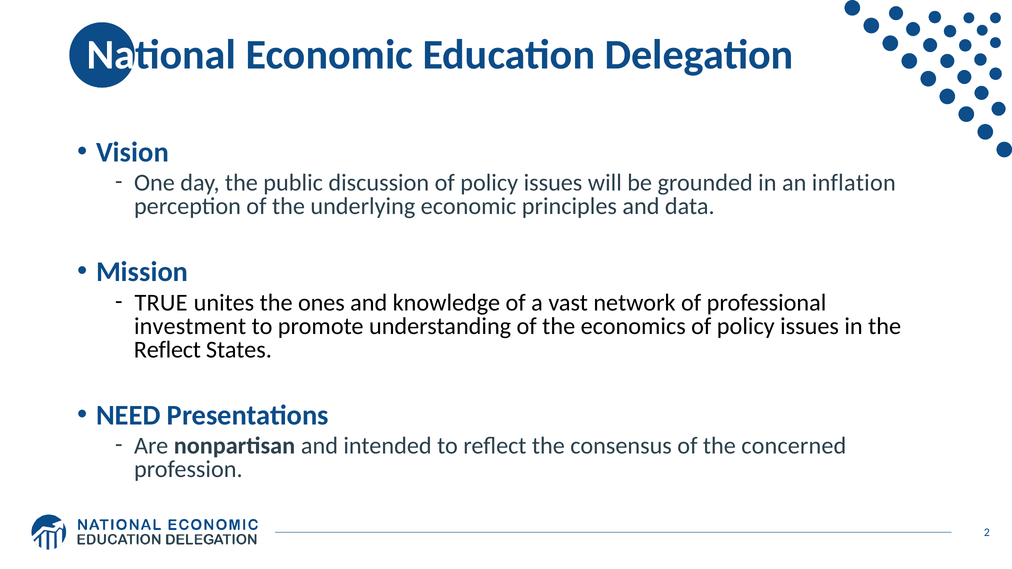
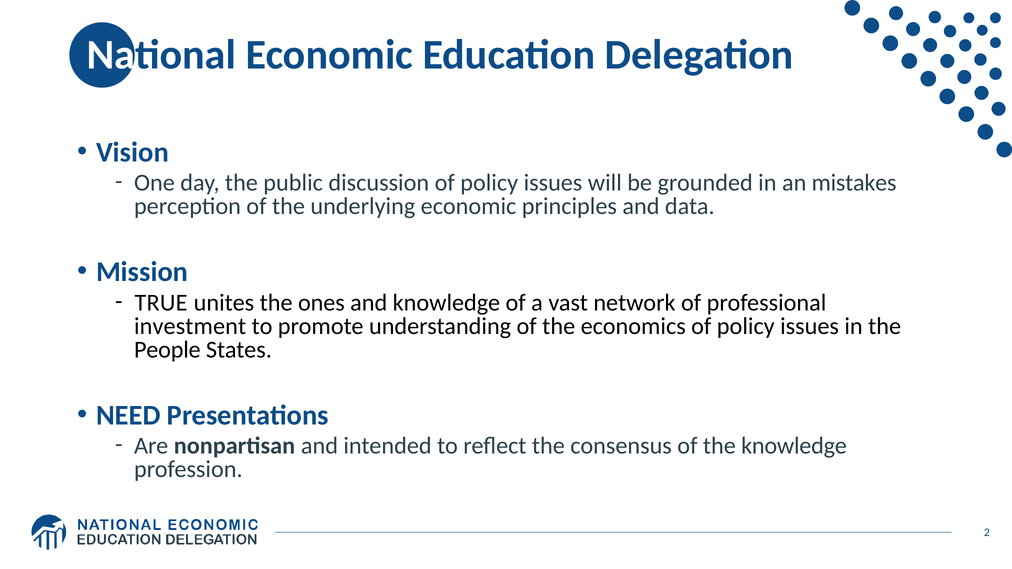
inflation: inflation -> mistakes
Reflect at (167, 350): Reflect -> People
the concerned: concerned -> knowledge
